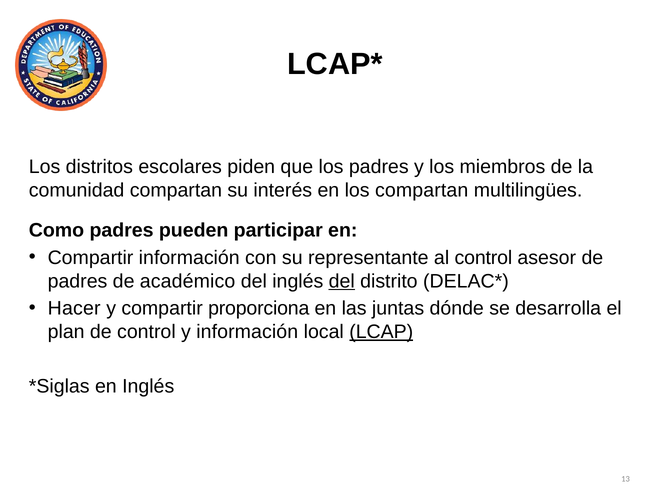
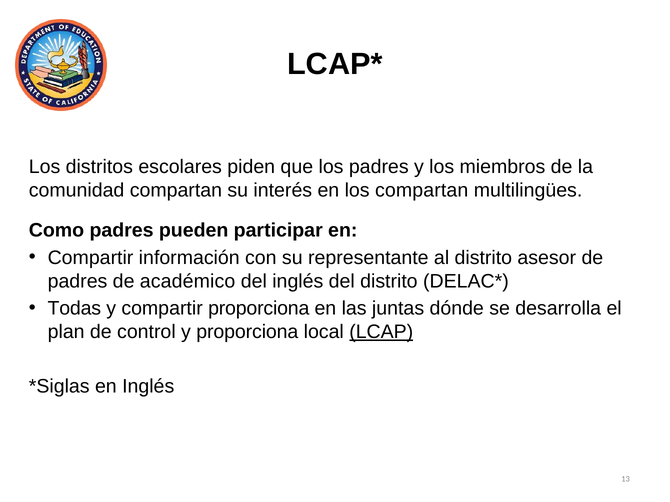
al control: control -> distrito
del at (342, 281) underline: present -> none
Hacer: Hacer -> Todas
y información: información -> proporciona
